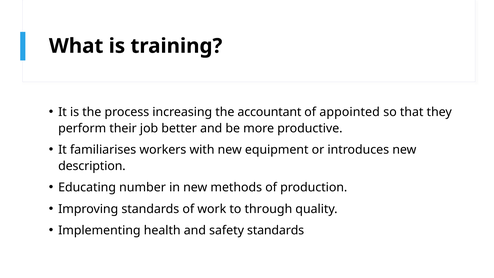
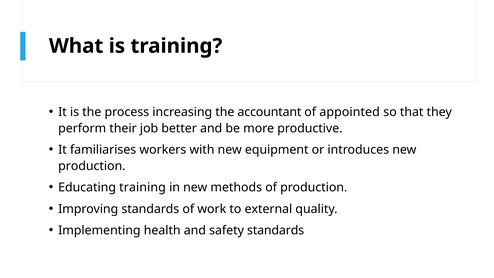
description at (92, 166): description -> production
Educating number: number -> training
through: through -> external
